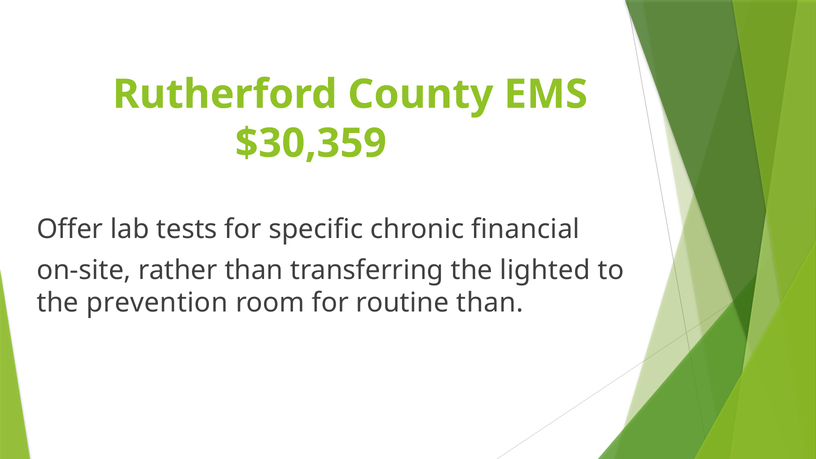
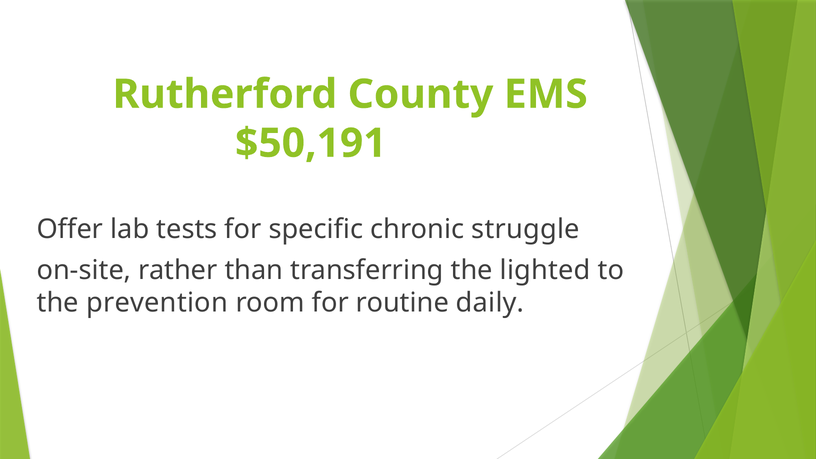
$30,359: $30,359 -> $50,191
financial: financial -> struggle
routine than: than -> daily
